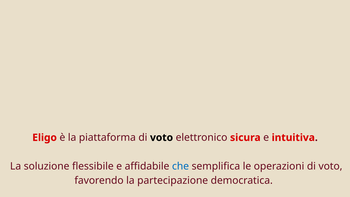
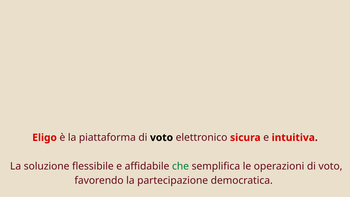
che colour: blue -> green
